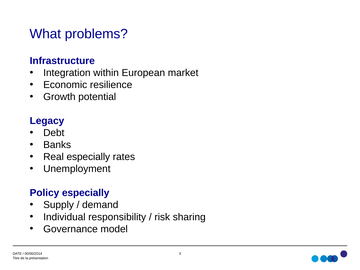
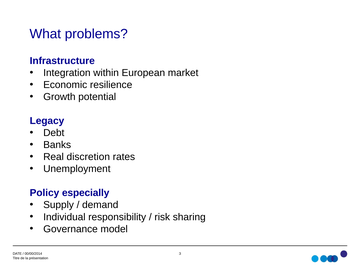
Real especially: especially -> discretion
